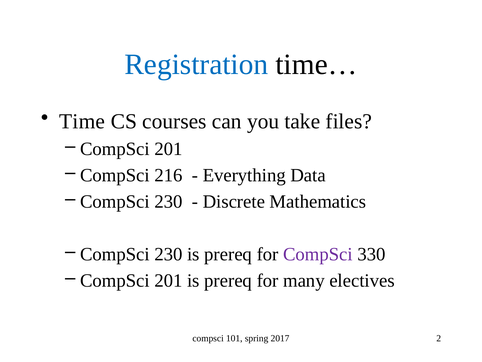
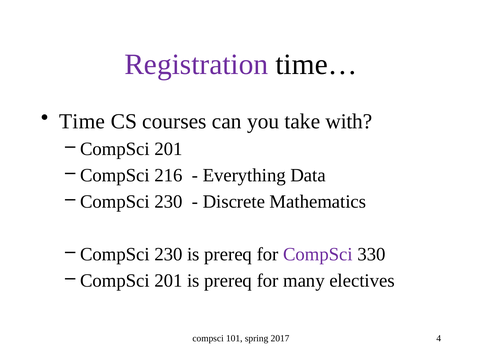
Registration colour: blue -> purple
files: files -> with
2: 2 -> 4
